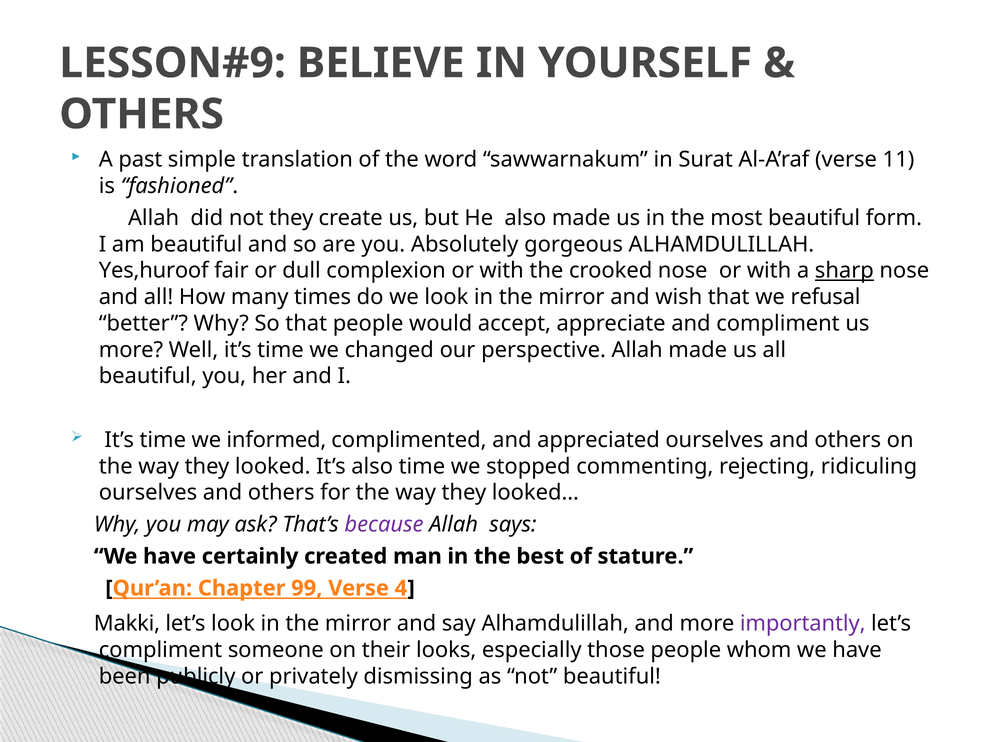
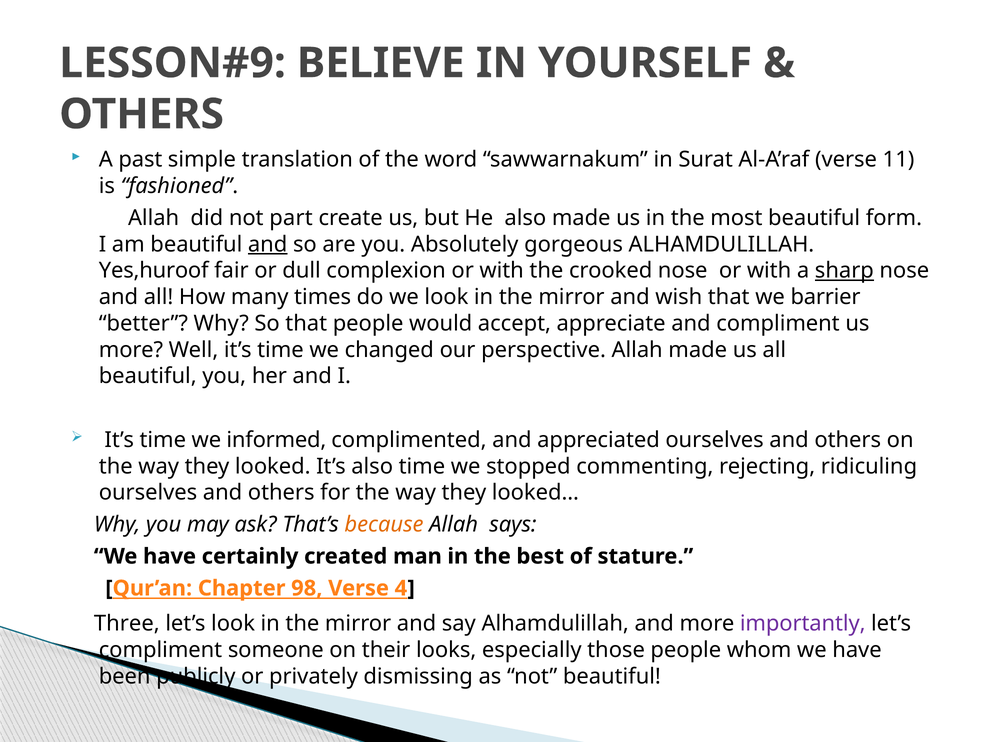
not they: they -> part
and at (268, 244) underline: none -> present
refusal: refusal -> barrier
because colour: purple -> orange
99: 99 -> 98
Makki: Makki -> Three
